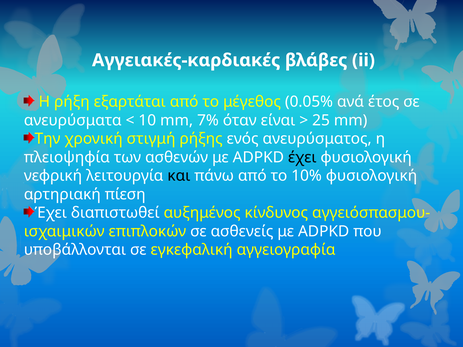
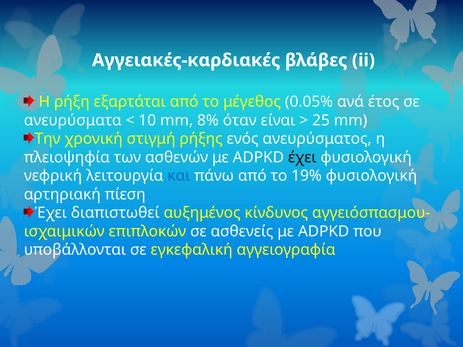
7%: 7% -> 8%
και colour: black -> blue
10%: 10% -> 19%
